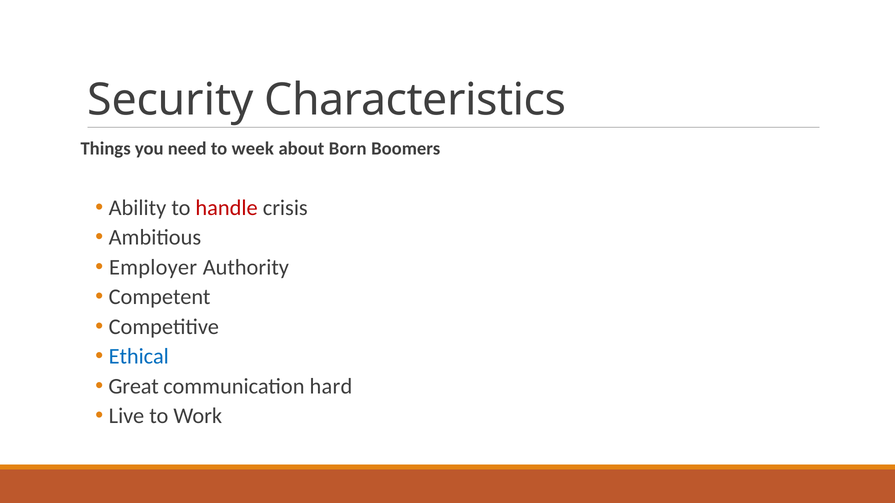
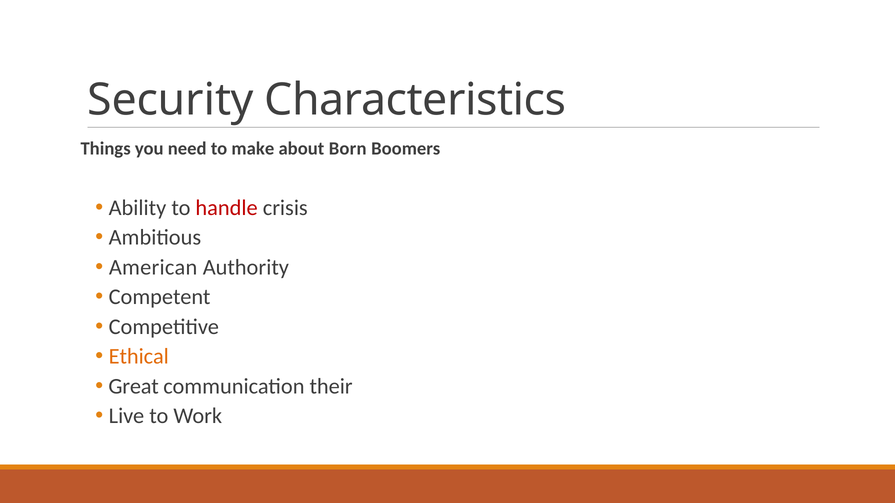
week: week -> make
Employer: Employer -> American
Ethical colour: blue -> orange
hard: hard -> their
